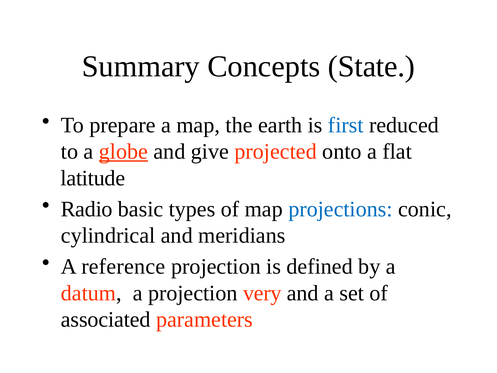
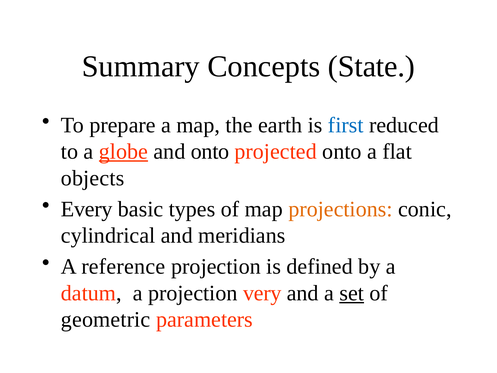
and give: give -> onto
latitude: latitude -> objects
Radio: Radio -> Every
projections colour: blue -> orange
set underline: none -> present
associated: associated -> geometric
